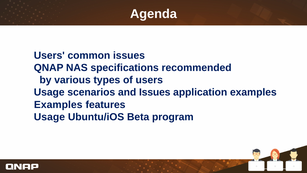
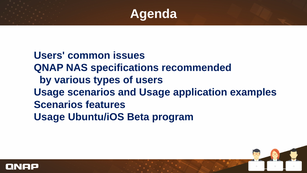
and Issues: Issues -> Usage
Examples at (58, 104): Examples -> Scenarios
